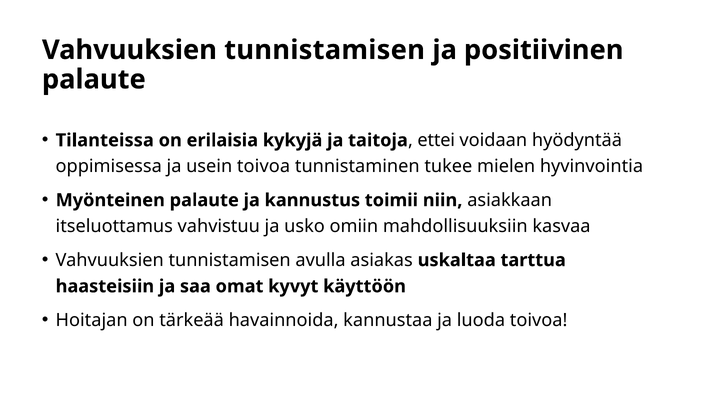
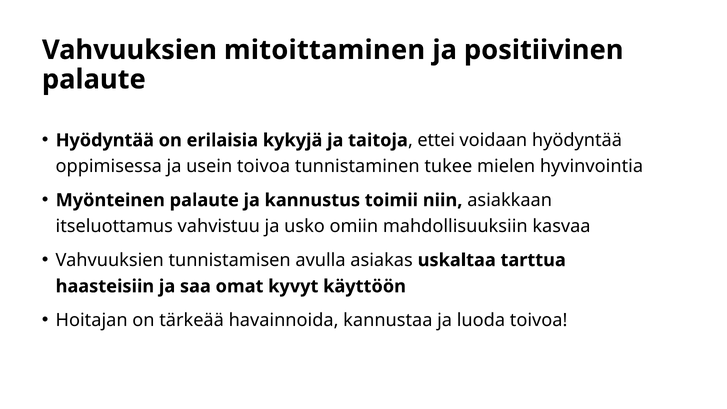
tunnistamisen at (325, 50): tunnistamisen -> mitoittaminen
Tilanteissa at (105, 140): Tilanteissa -> Hyödyntää
